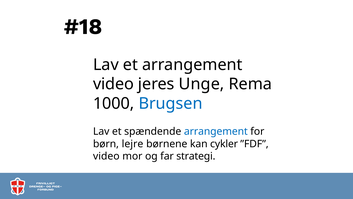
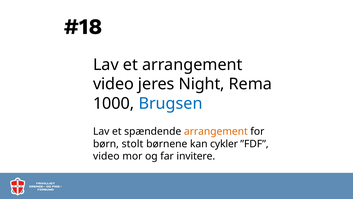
Unge: Unge -> Night
arrangement at (216, 131) colour: blue -> orange
lejre: lejre -> stolt
strategi: strategi -> invitere
